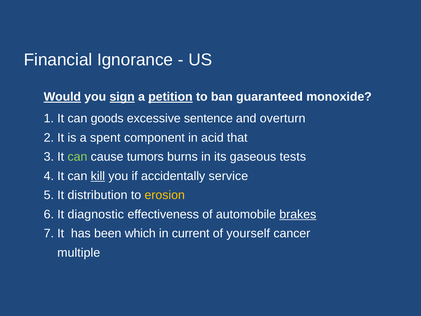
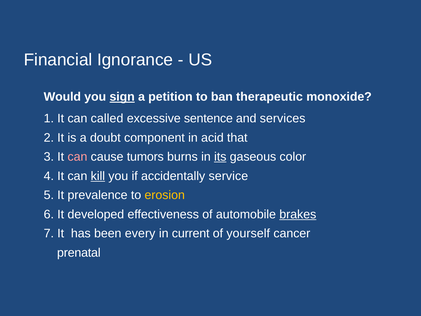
Would underline: present -> none
petition underline: present -> none
guaranteed: guaranteed -> therapeutic
goods: goods -> called
overturn: overturn -> services
spent: spent -> doubt
can at (77, 157) colour: light green -> pink
its underline: none -> present
tests: tests -> color
distribution: distribution -> prevalence
diagnostic: diagnostic -> developed
which: which -> every
multiple: multiple -> prenatal
